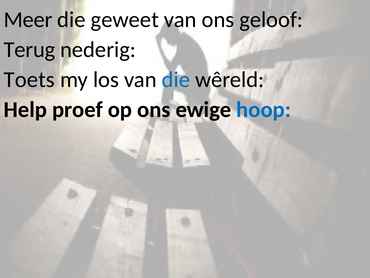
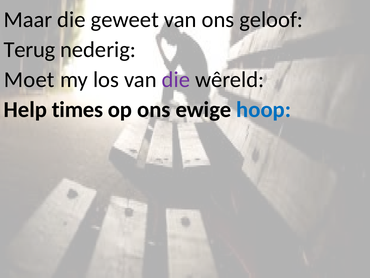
Meer: Meer -> Maar
Toets: Toets -> Moet
die at (176, 79) colour: blue -> purple
proef: proef -> times
